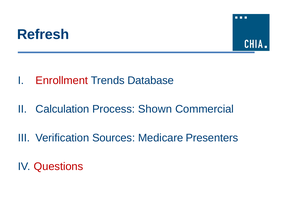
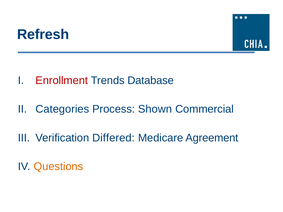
Calculation: Calculation -> Categories
Sources: Sources -> Differed
Presenters: Presenters -> Agreement
Questions colour: red -> orange
